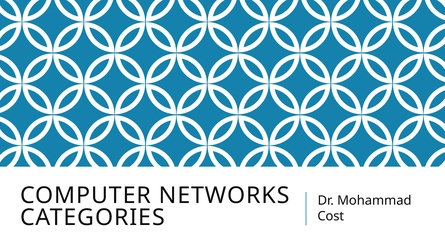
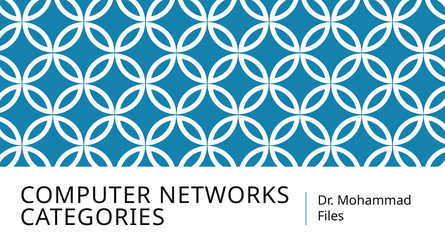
Cost: Cost -> Files
